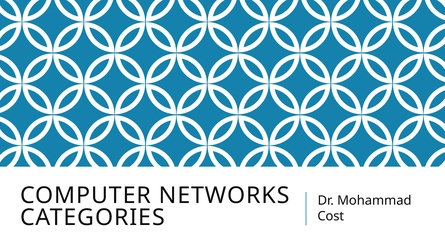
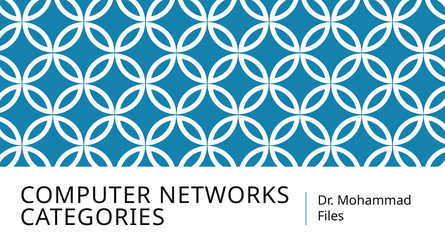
Cost: Cost -> Files
